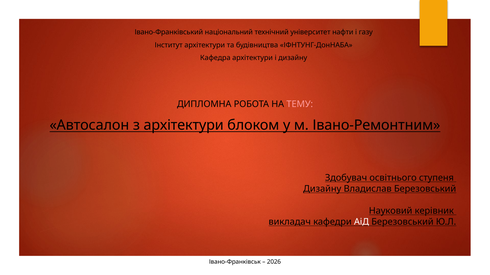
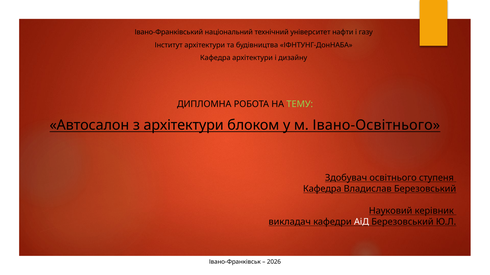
ТЕМУ colour: pink -> light green
Івано-Ремонтним: Івано-Ремонтним -> Івано-Освітнього
Дизайну at (322, 189): Дизайну -> Кафедра
